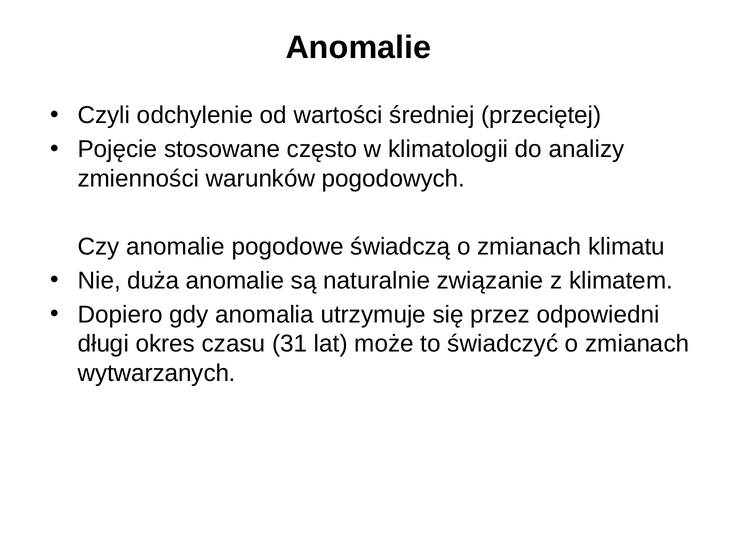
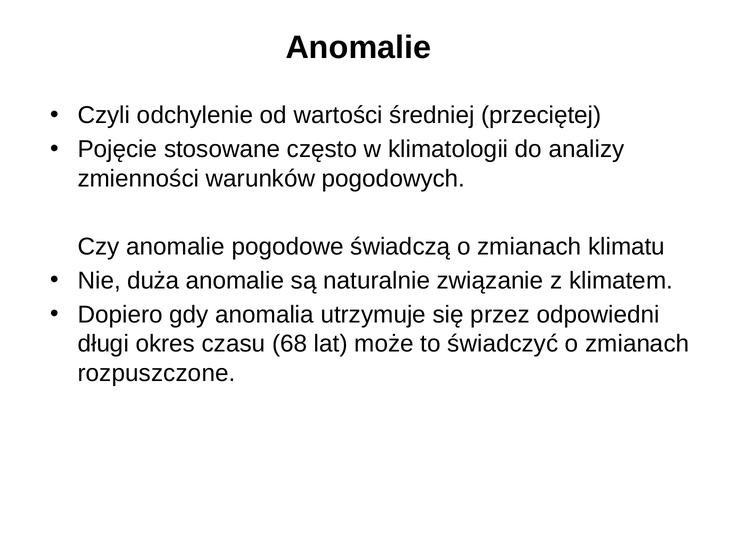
31: 31 -> 68
wytwarzanych: wytwarzanych -> rozpuszczone
